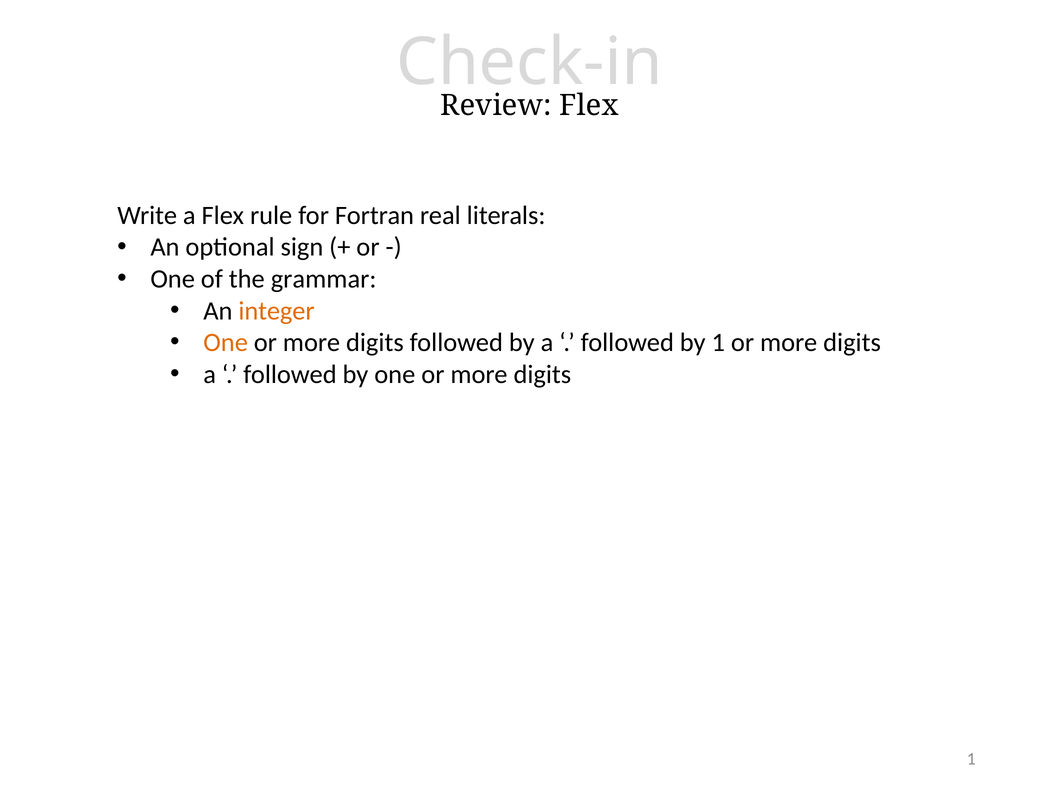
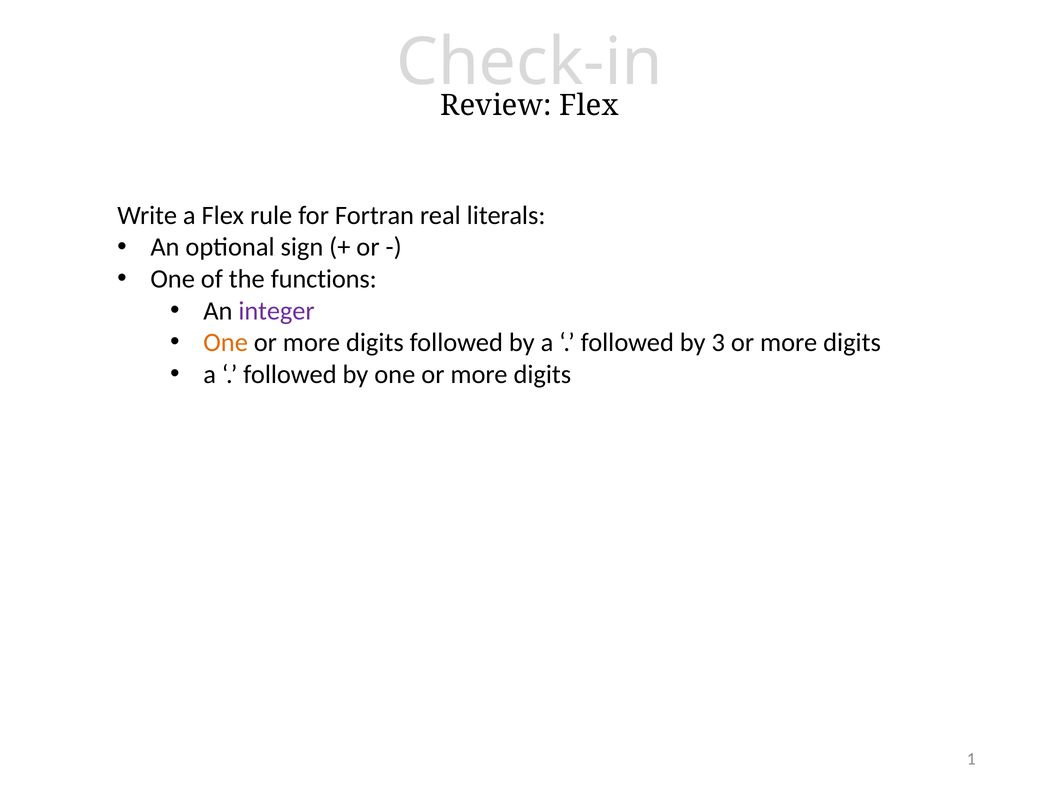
grammar: grammar -> functions
integer colour: orange -> purple
by 1: 1 -> 3
